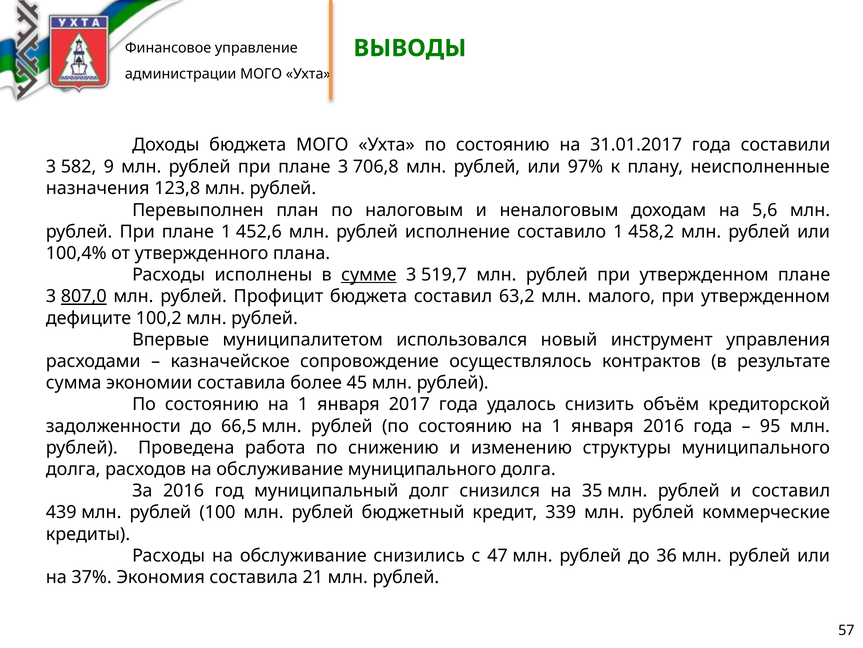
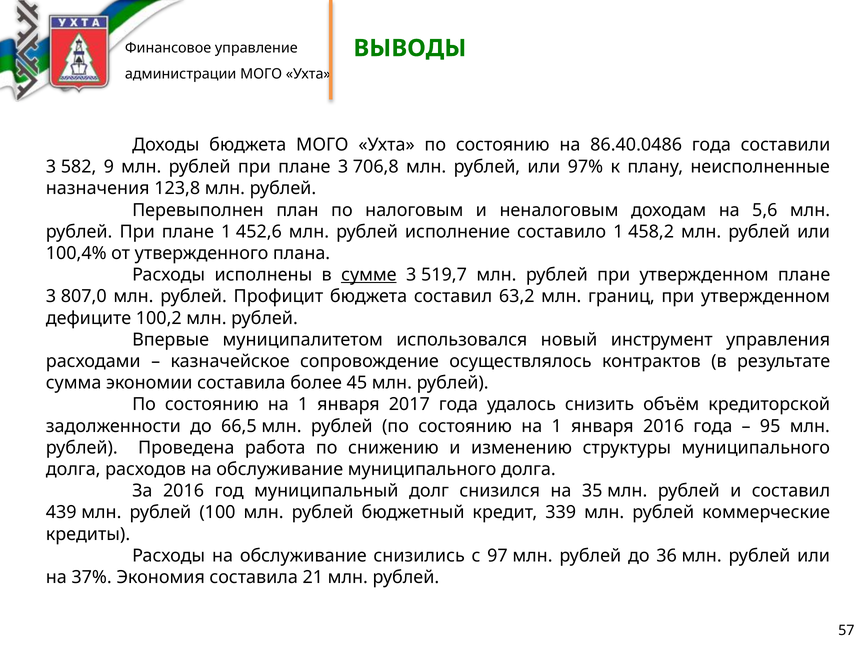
31.01.2017: 31.01.2017 -> 86.40.0486
807,0 underline: present -> none
малого: малого -> границ
47: 47 -> 97
